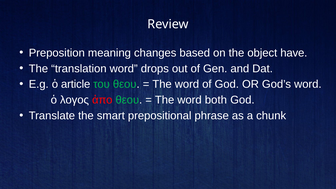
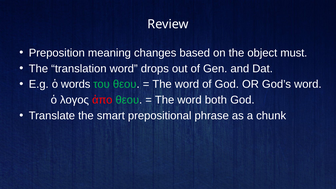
have: have -> must
article: article -> words
